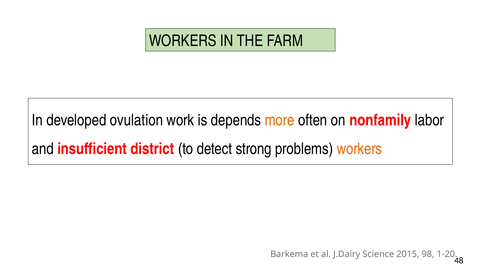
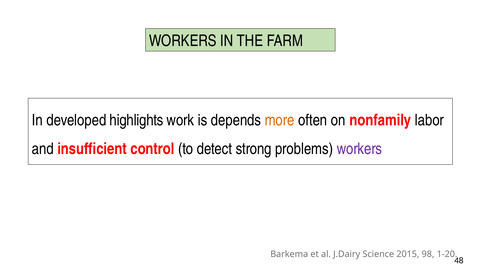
ovulation: ovulation -> highlights
district: district -> control
workers at (359, 149) colour: orange -> purple
